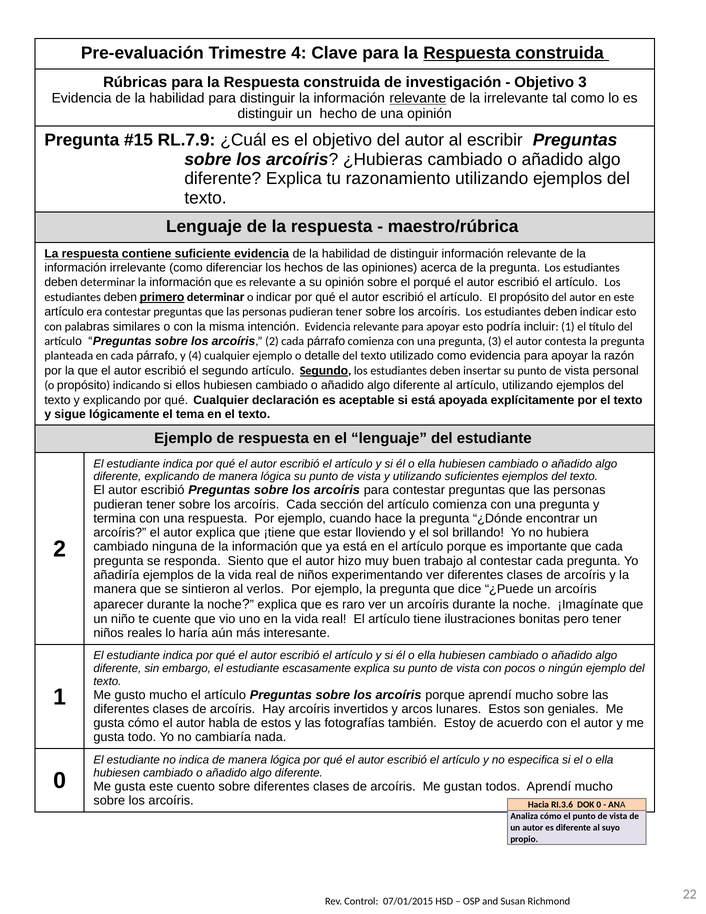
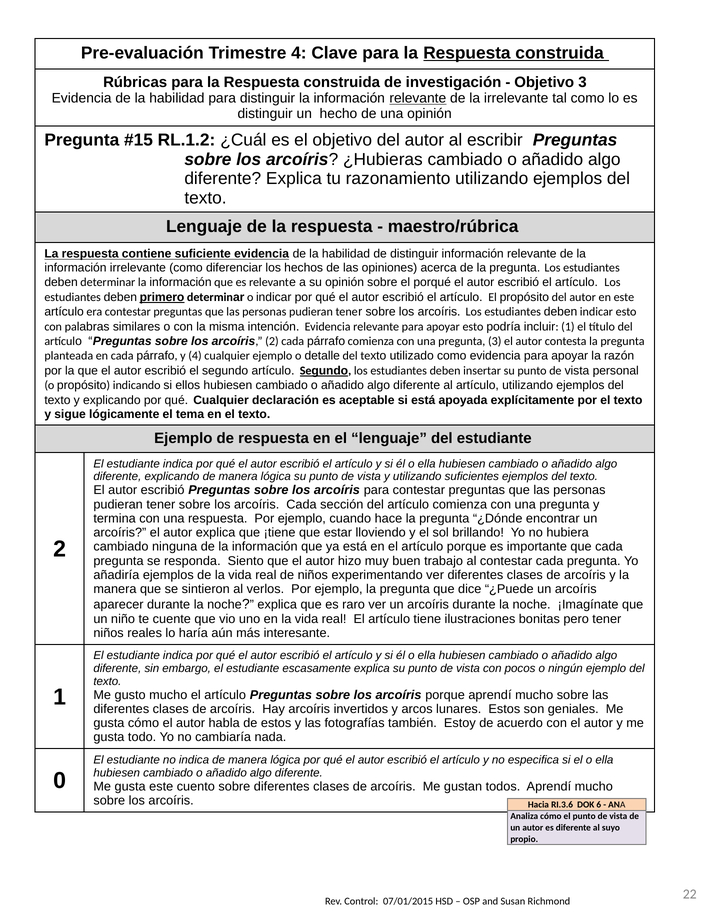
RL.7.9: RL.7.9 -> RL.1.2
DOK 0: 0 -> 6
